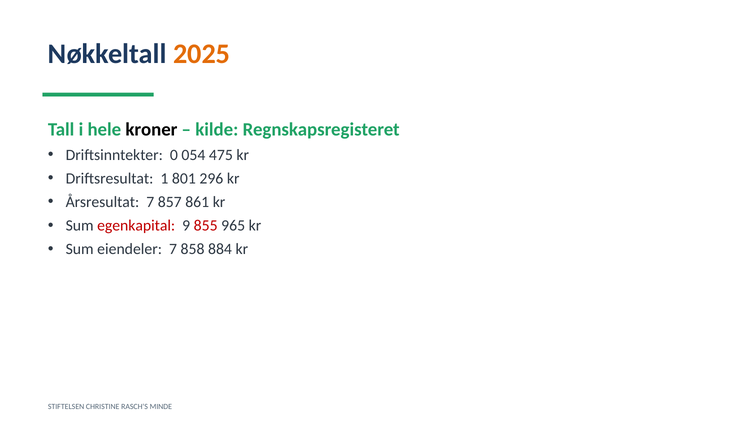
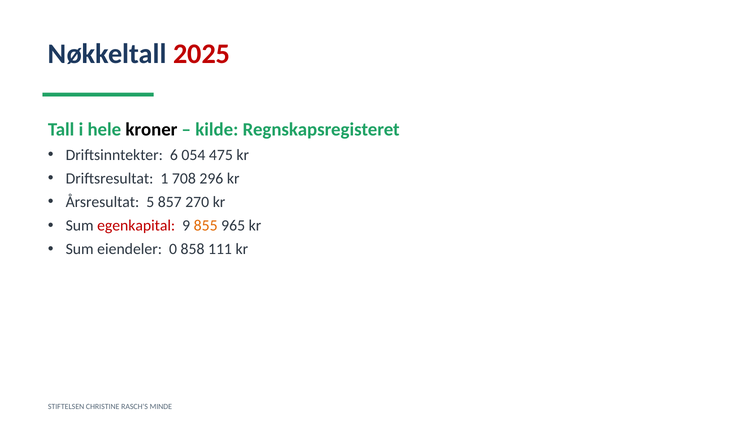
2025 colour: orange -> red
0: 0 -> 6
801: 801 -> 708
Årsresultat 7: 7 -> 5
861: 861 -> 270
855 colour: red -> orange
eiendeler 7: 7 -> 0
884: 884 -> 111
